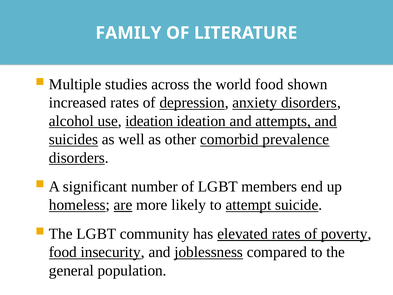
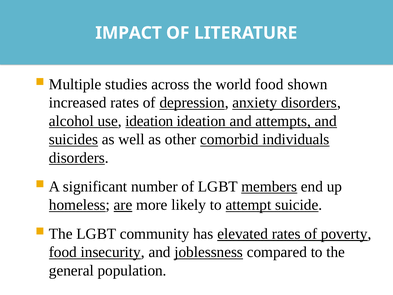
FAMILY: FAMILY -> IMPACT
prevalence: prevalence -> individuals
members underline: none -> present
